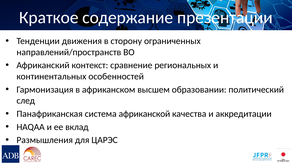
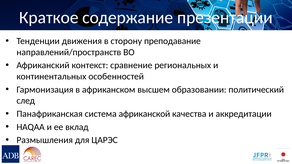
ограниченных: ограниченных -> преподавание
